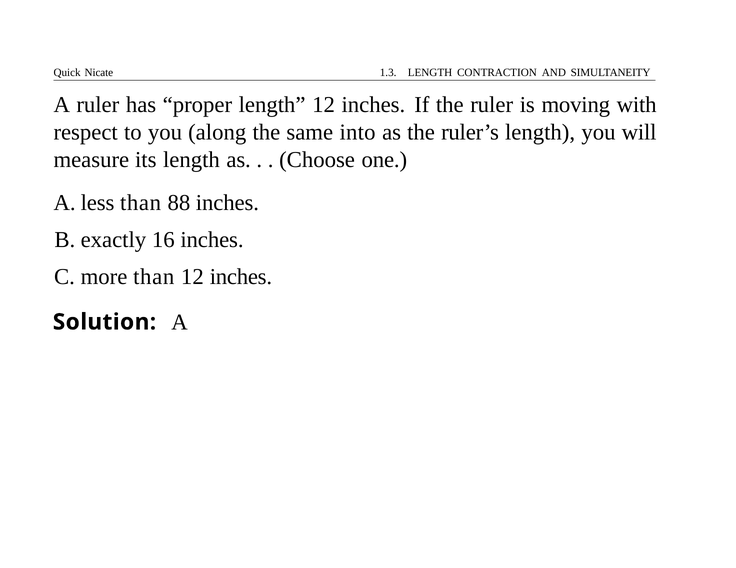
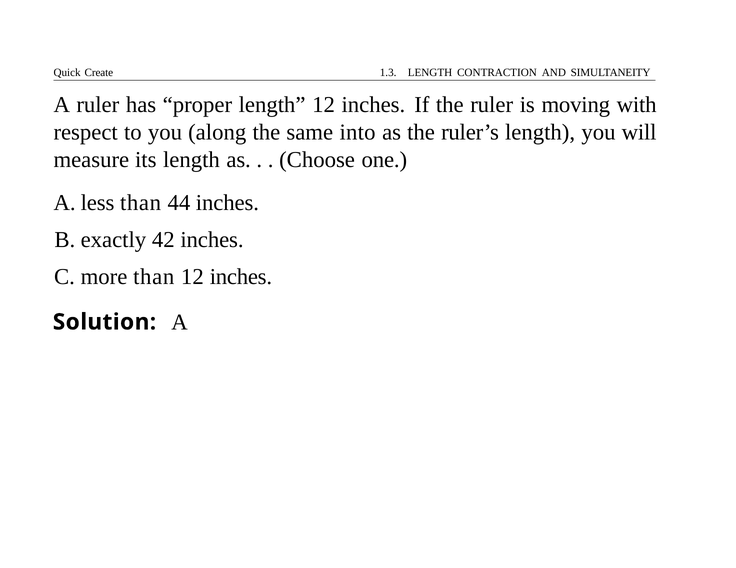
Nicate: Nicate -> Create
88: 88 -> 44
16: 16 -> 42
